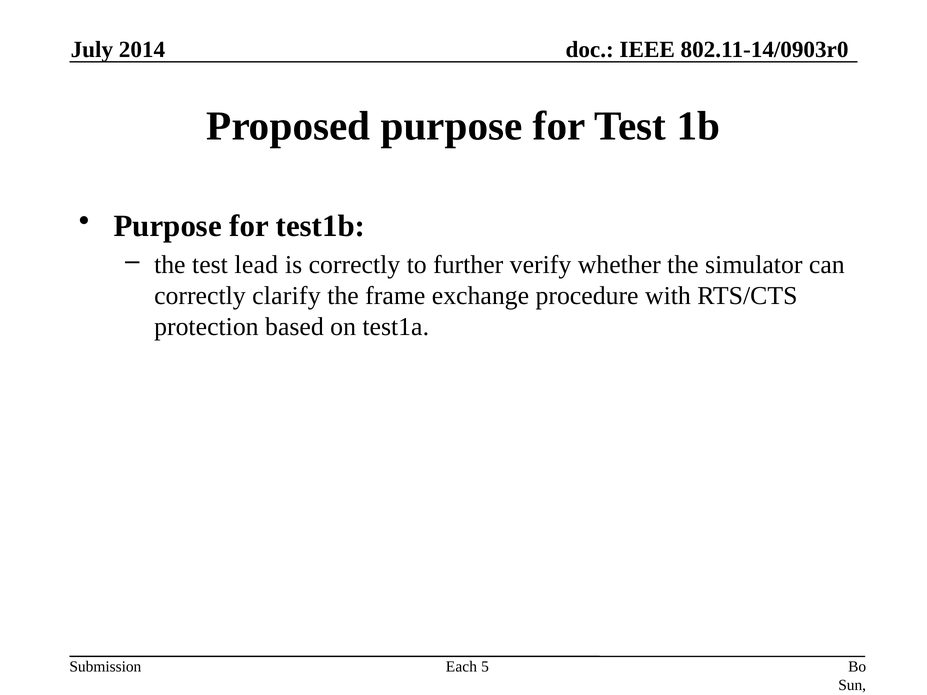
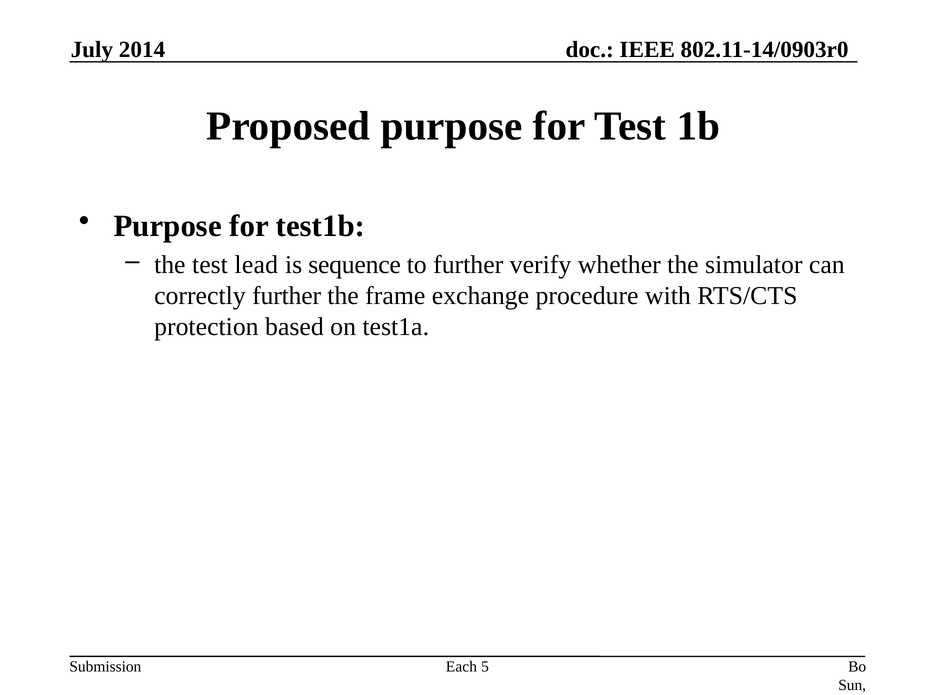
is correctly: correctly -> sequence
correctly clarify: clarify -> further
